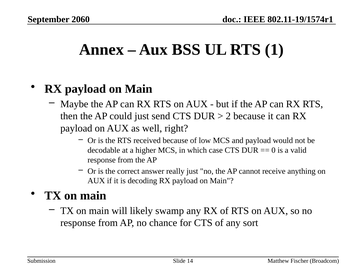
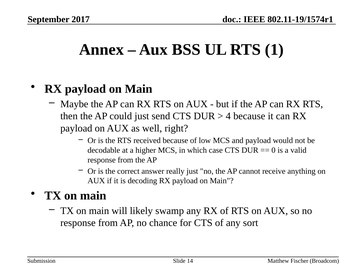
2060: 2060 -> 2017
2: 2 -> 4
